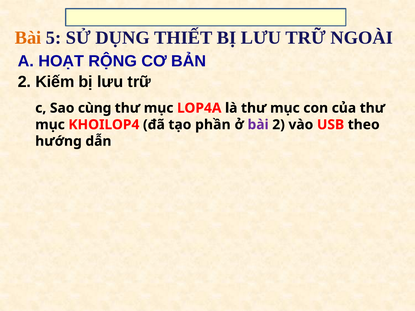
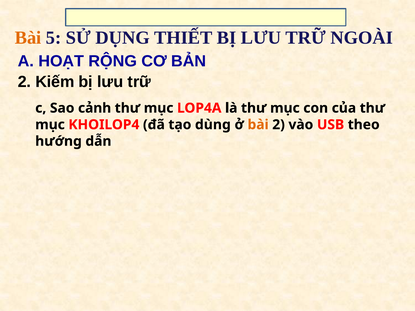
cùng: cùng -> cảnh
phần: phần -> dùng
bài at (258, 125) colour: purple -> orange
